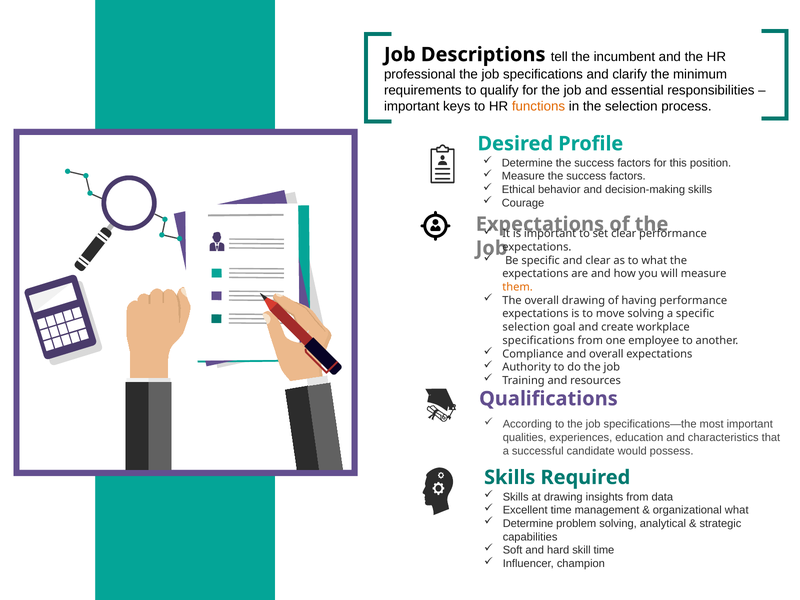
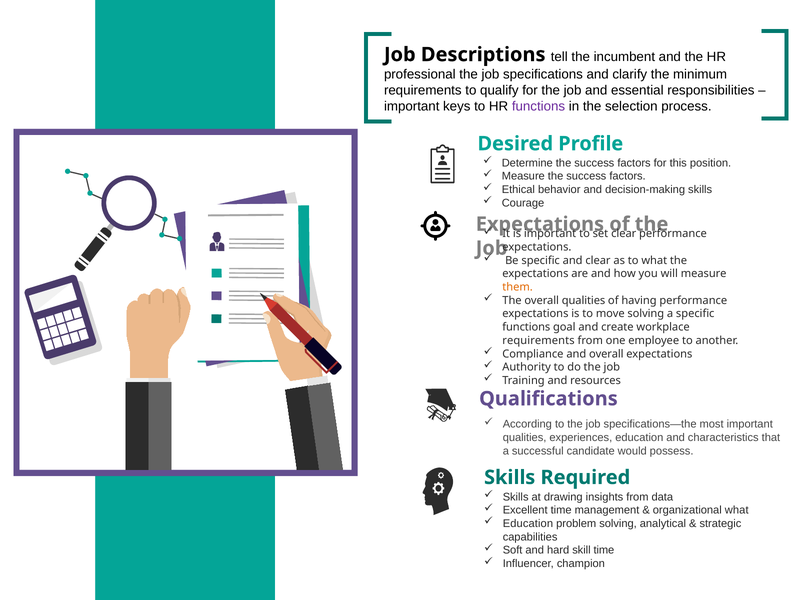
functions at (539, 106) colour: orange -> purple
overall drawing: drawing -> qualities
selection at (526, 327): selection -> functions
specifications at (538, 341): specifications -> requirements
Determine at (528, 524): Determine -> Education
